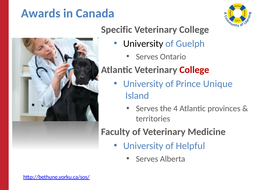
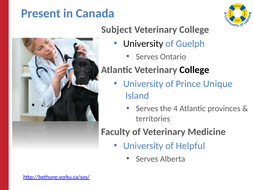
Awards: Awards -> Present
Specific: Specific -> Subject
College at (194, 70) colour: red -> black
